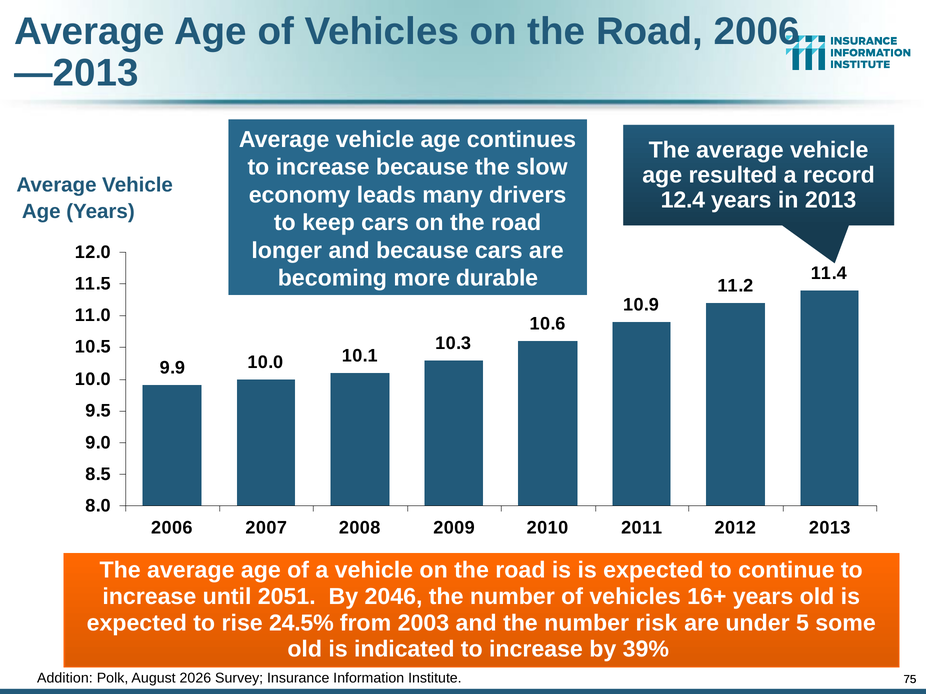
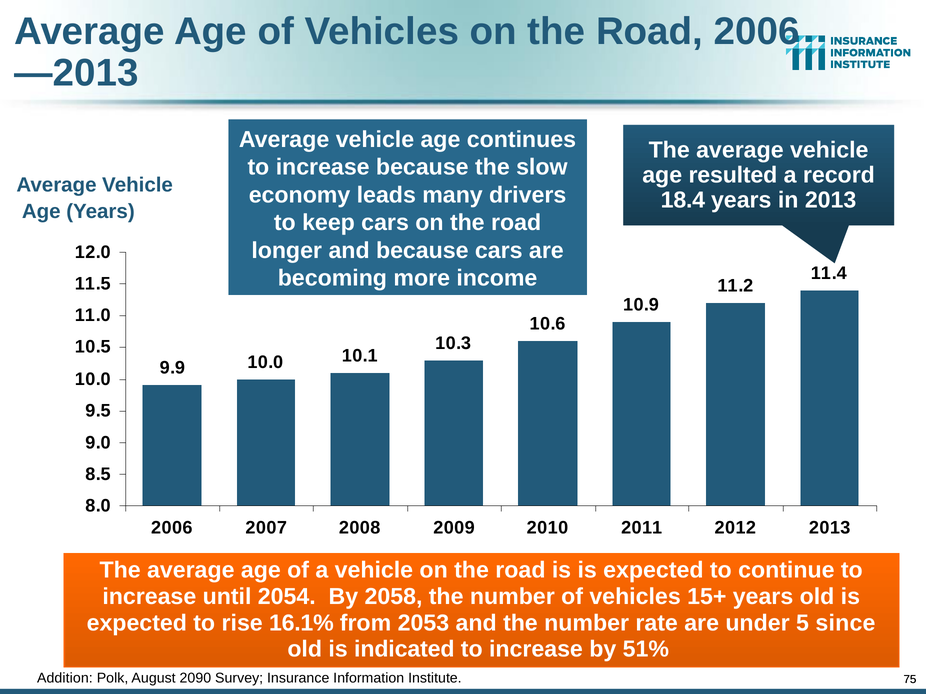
12.4: 12.4 -> 18.4
durable: durable -> income
2051: 2051 -> 2054
2046: 2046 -> 2058
16+: 16+ -> 15+
24.5%: 24.5% -> 16.1%
2003: 2003 -> 2053
risk: risk -> rate
some: some -> since
39%: 39% -> 51%
2026: 2026 -> 2090
